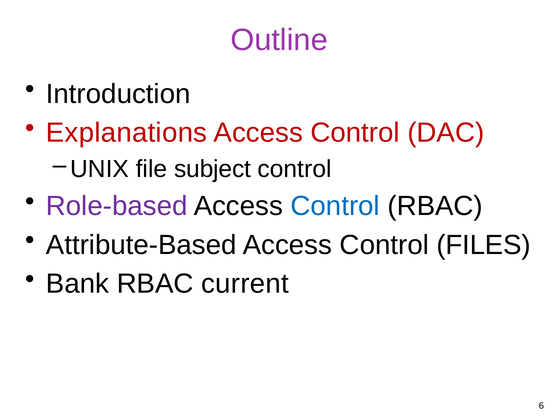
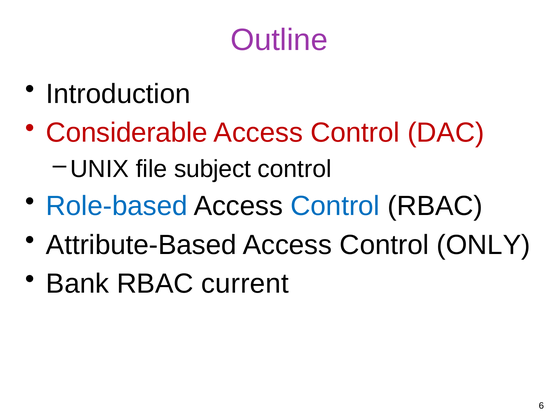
Explanations: Explanations -> Considerable
Role-based colour: purple -> blue
FILES: FILES -> ONLY
